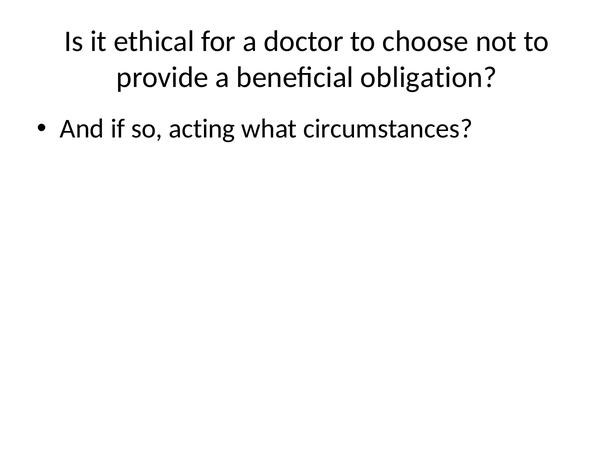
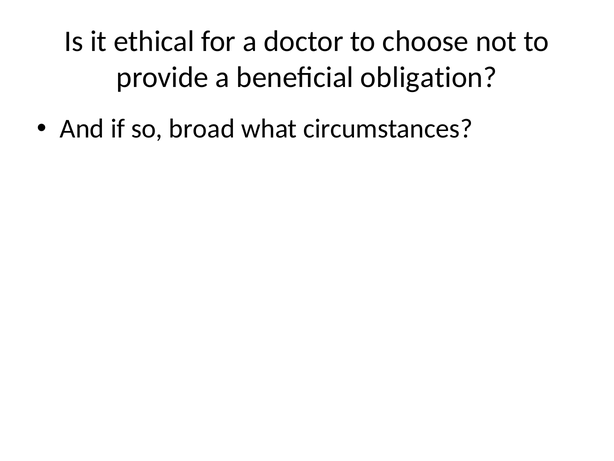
acting: acting -> broad
